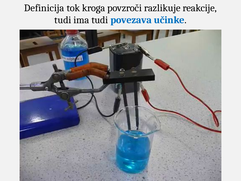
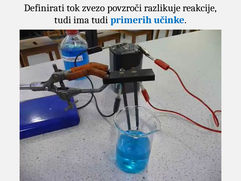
Definicija: Definicija -> Definirati
kroga: kroga -> zvezo
povezava: povezava -> primerih
